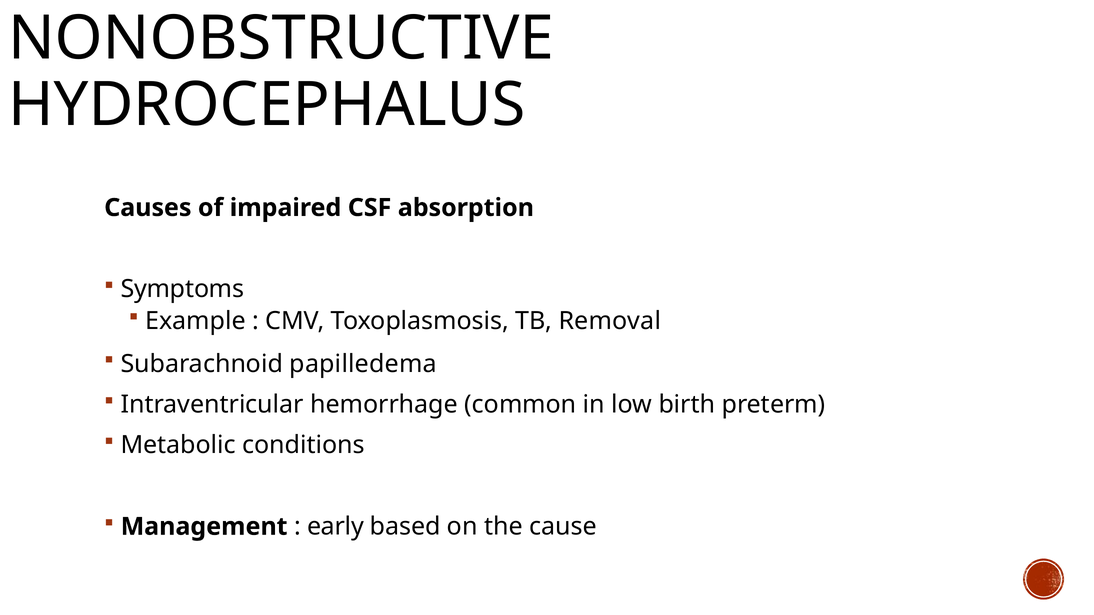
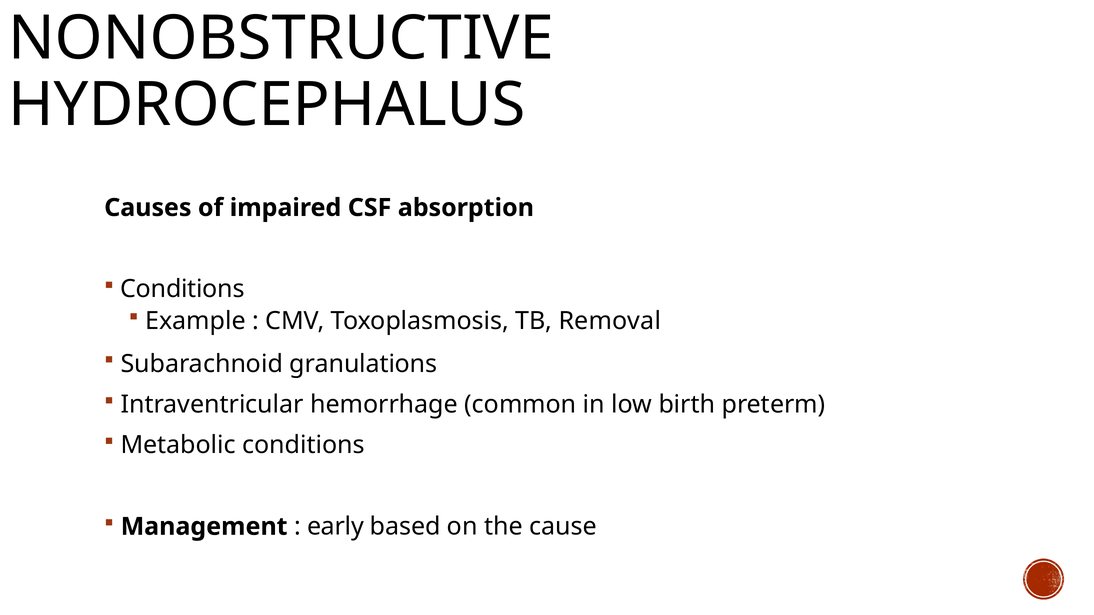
Symptoms at (182, 289): Symptoms -> Conditions
papilledema: papilledema -> granulations
